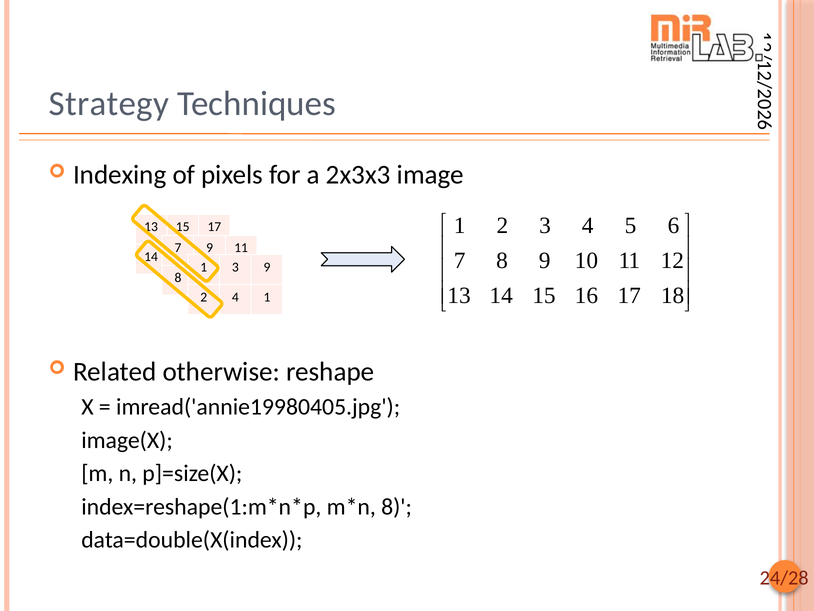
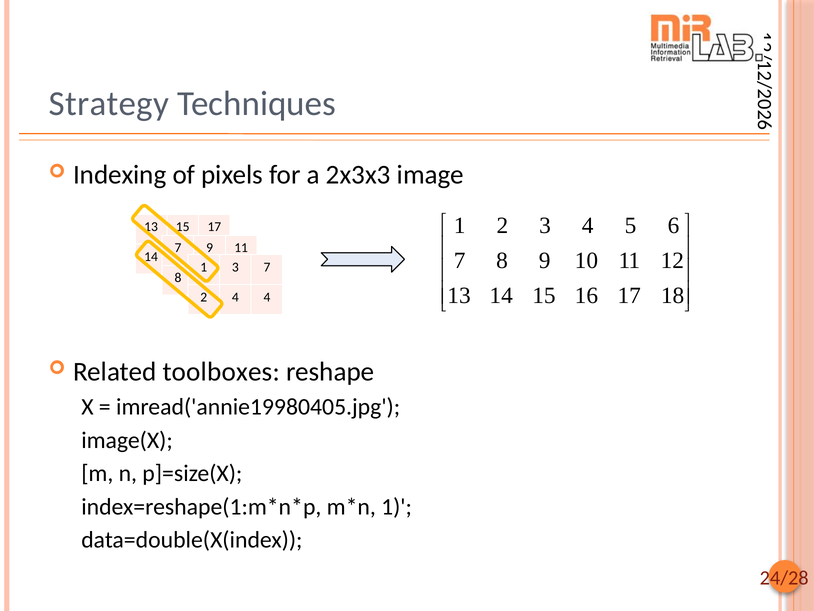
3 9: 9 -> 7
4 1: 1 -> 4
otherwise: otherwise -> toolboxes
8 at (397, 506): 8 -> 1
